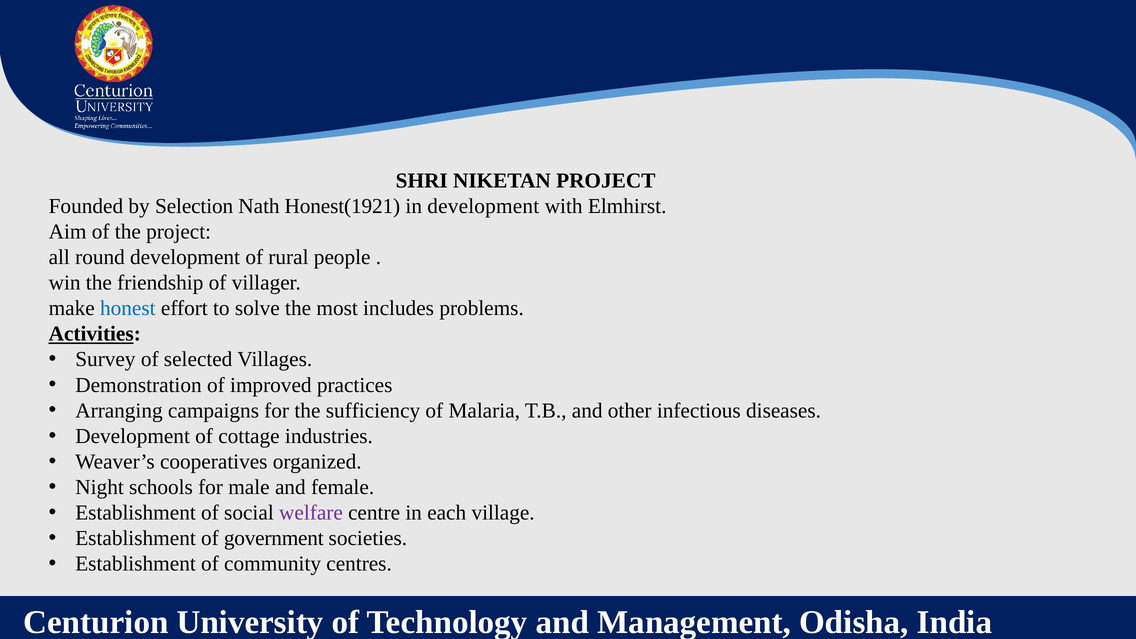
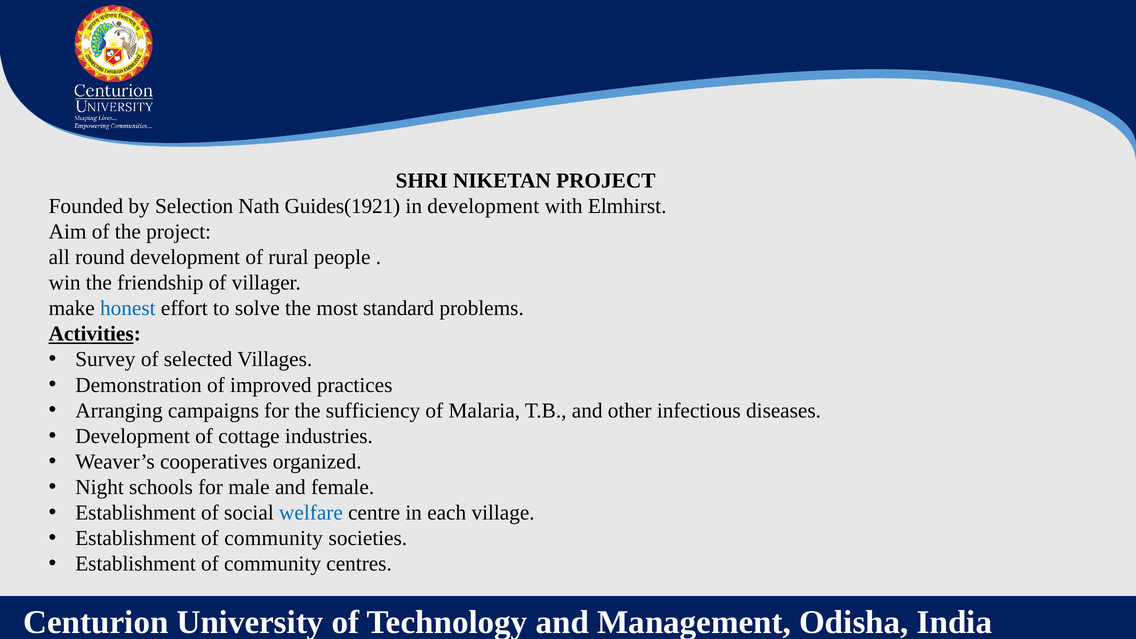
Honest(1921: Honest(1921 -> Guides(1921
includes: includes -> standard
welfare colour: purple -> blue
government at (274, 538): government -> community
